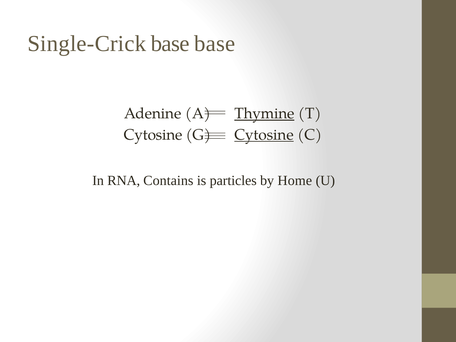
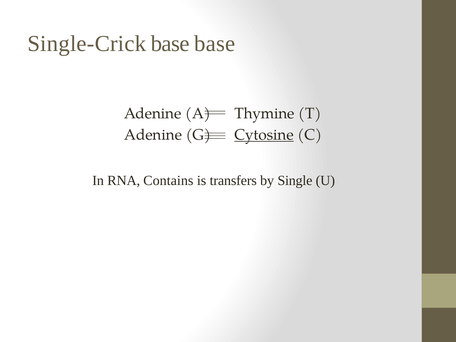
Thymine underline: present -> none
Cytosine at (153, 135): Cytosine -> Adenine
particles: particles -> transfers
Home: Home -> Single
